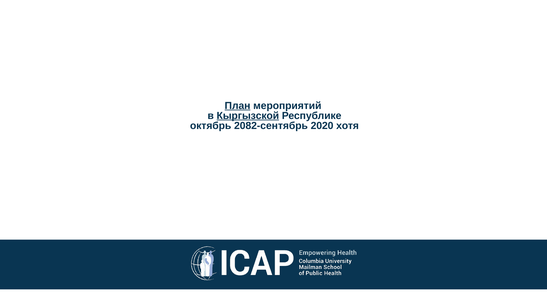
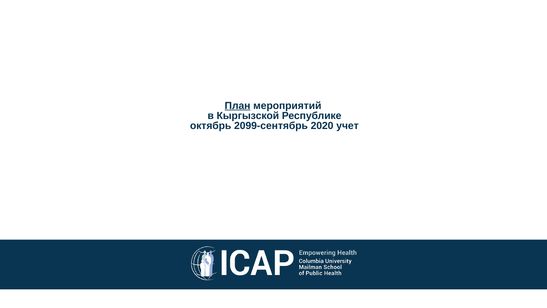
Кыргызской underline: present -> none
2082-сентябрь: 2082-сентябрь -> 2099-сентябрь
хотя: хотя -> учет
